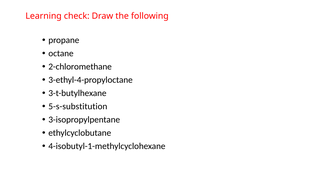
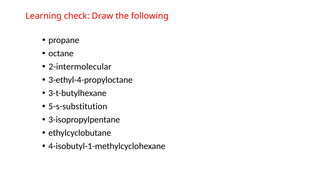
2-chloromethane: 2-chloromethane -> 2-intermolecular
